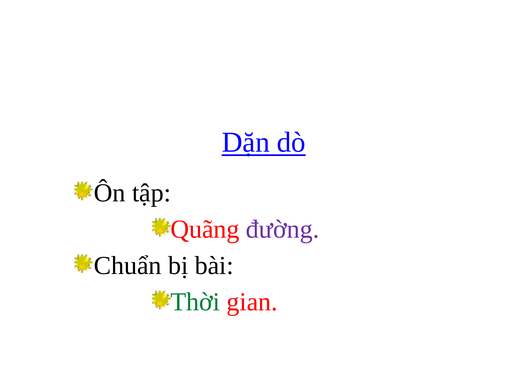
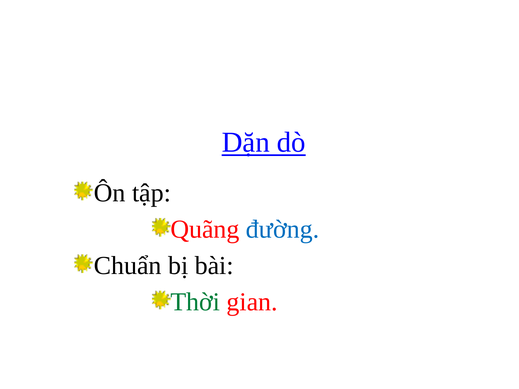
đường colour: purple -> blue
